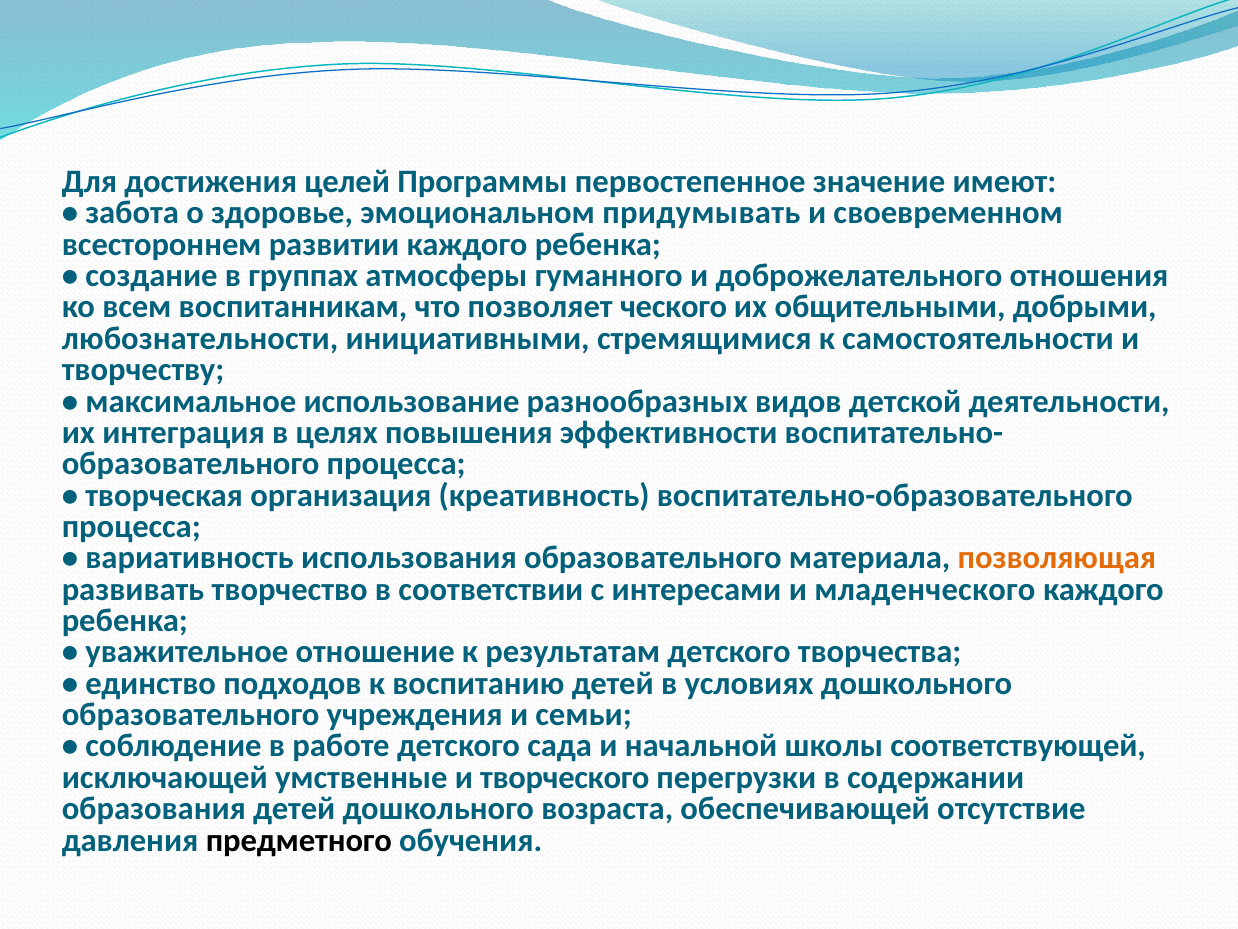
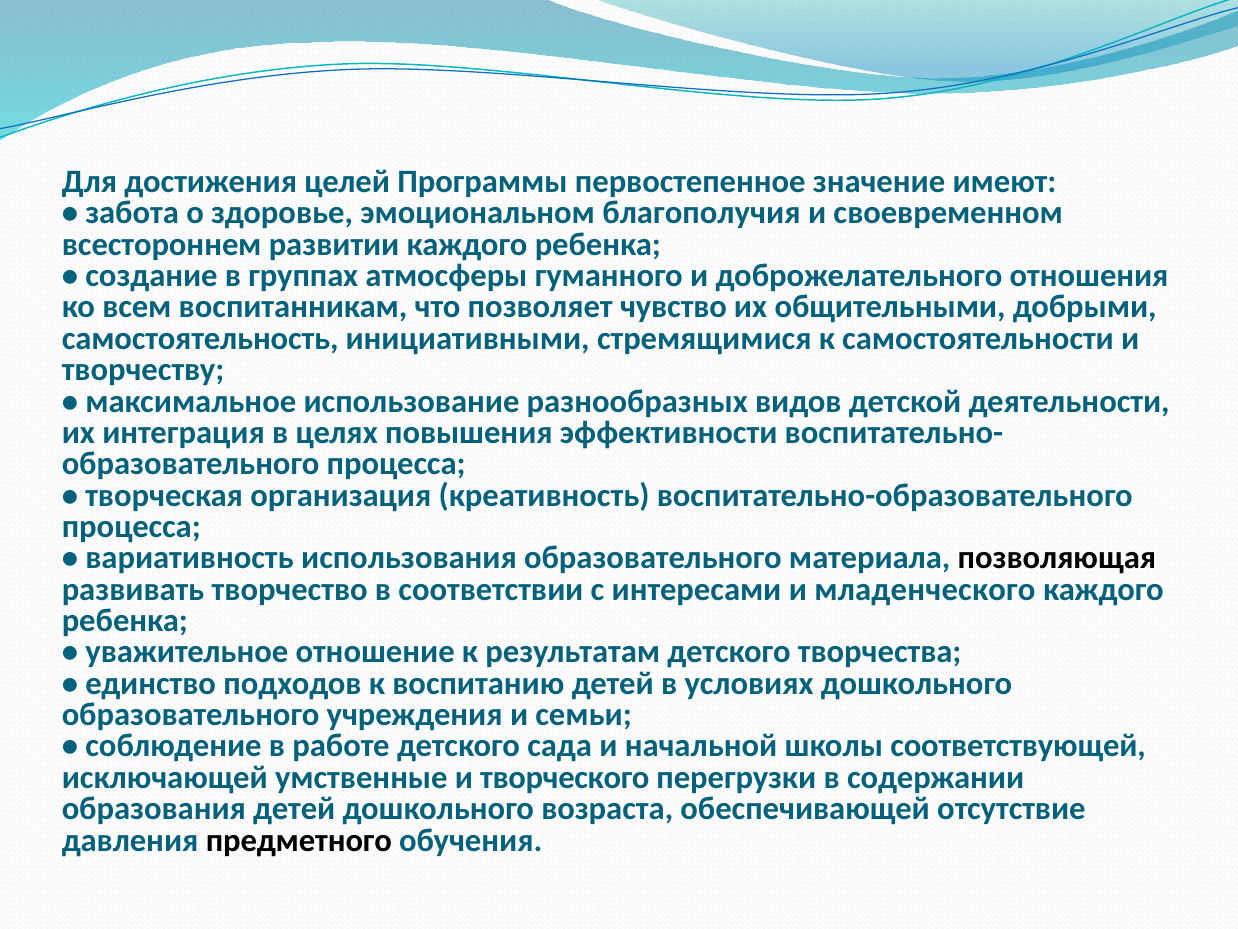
придумывать: придумывать -> благополучия
ческого: ческого -> чувство
любознательности: любознательности -> самостоятельность
позволяющая colour: orange -> black
